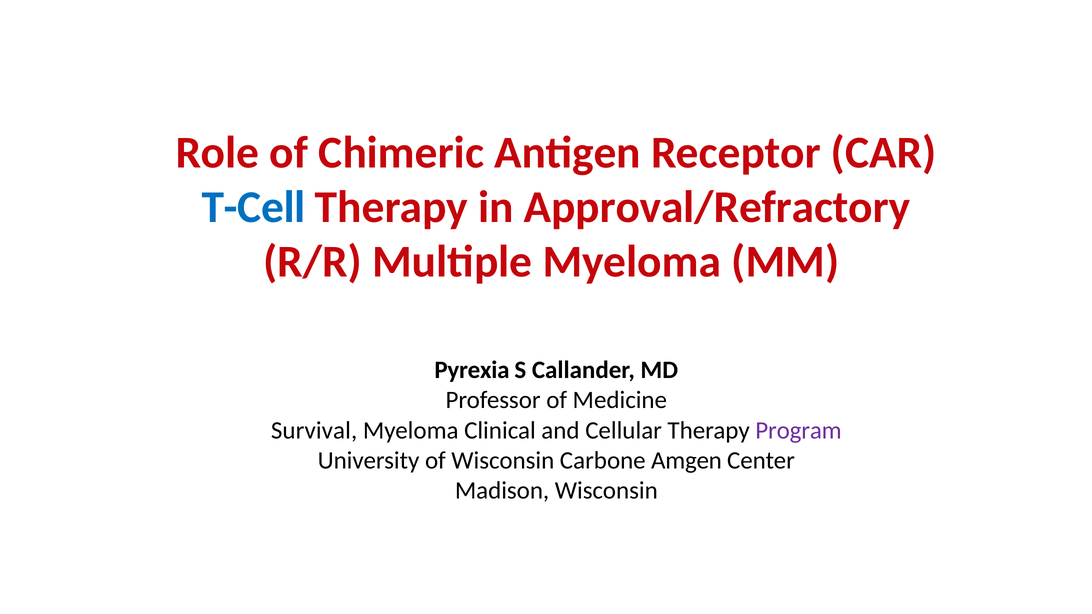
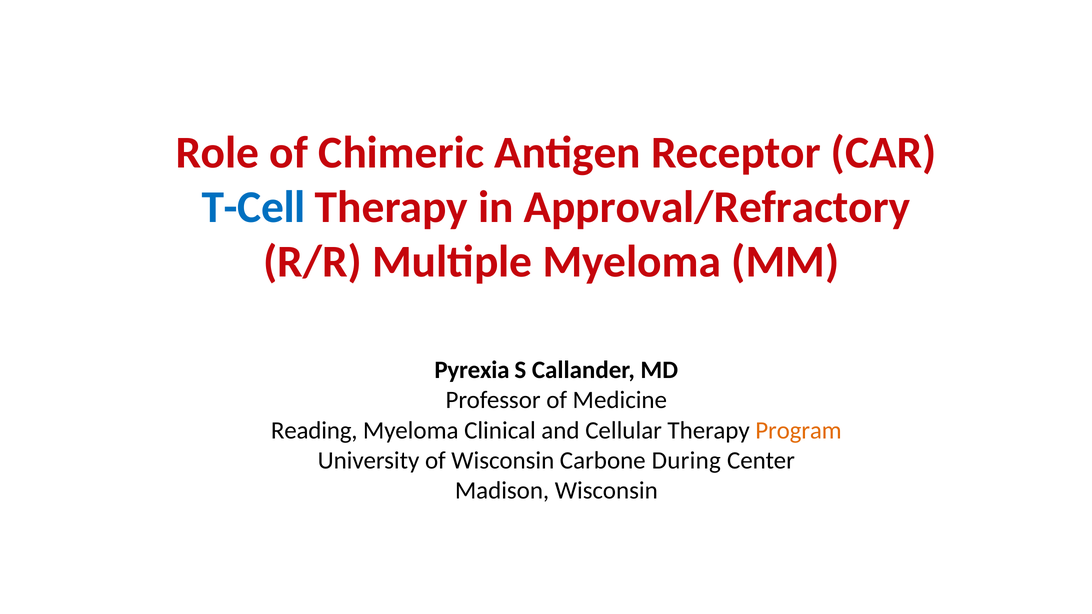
Survival: Survival -> Reading
Program colour: purple -> orange
Amgen: Amgen -> During
